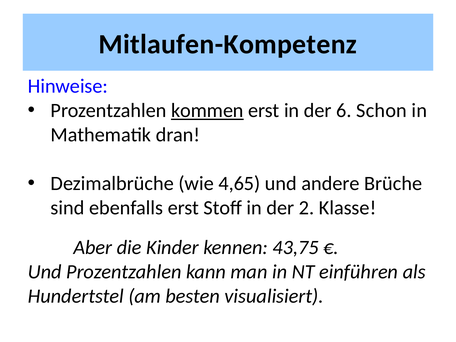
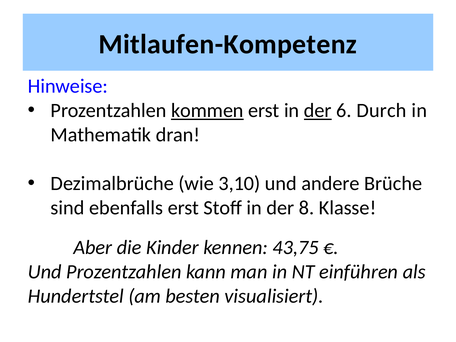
der at (318, 111) underline: none -> present
Schon: Schon -> Durch
4,65: 4,65 -> 3,10
2: 2 -> 8
